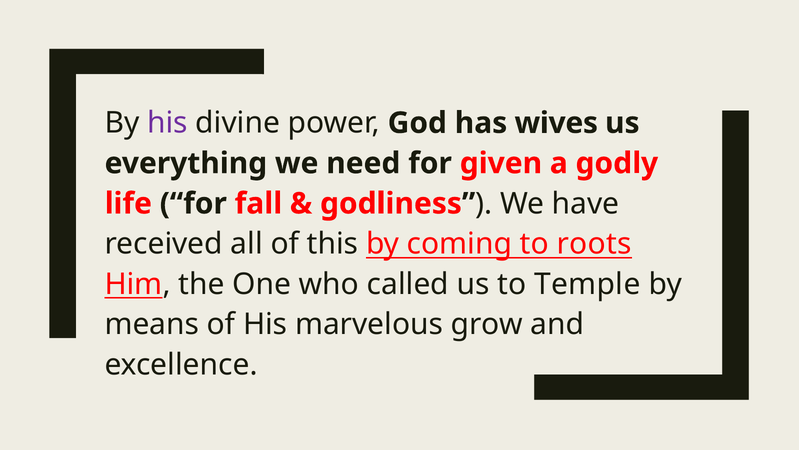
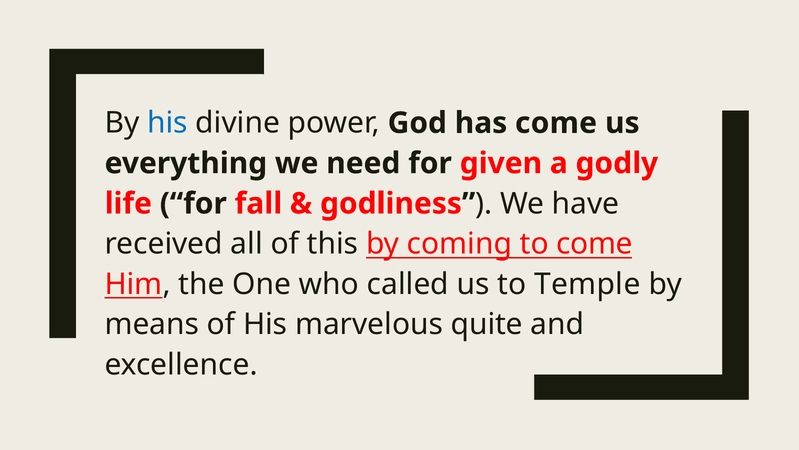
his at (167, 123) colour: purple -> blue
has wives: wives -> come
to roots: roots -> come
grow: grow -> quite
